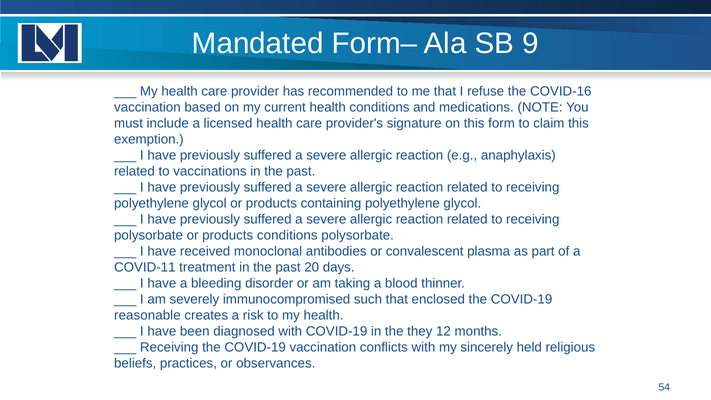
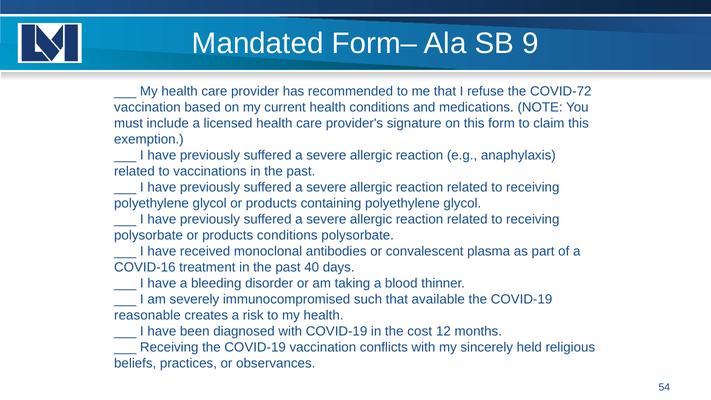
COVID-16: COVID-16 -> COVID-72
COVID-11: COVID-11 -> COVID-16
20: 20 -> 40
enclosed: enclosed -> available
they: they -> cost
